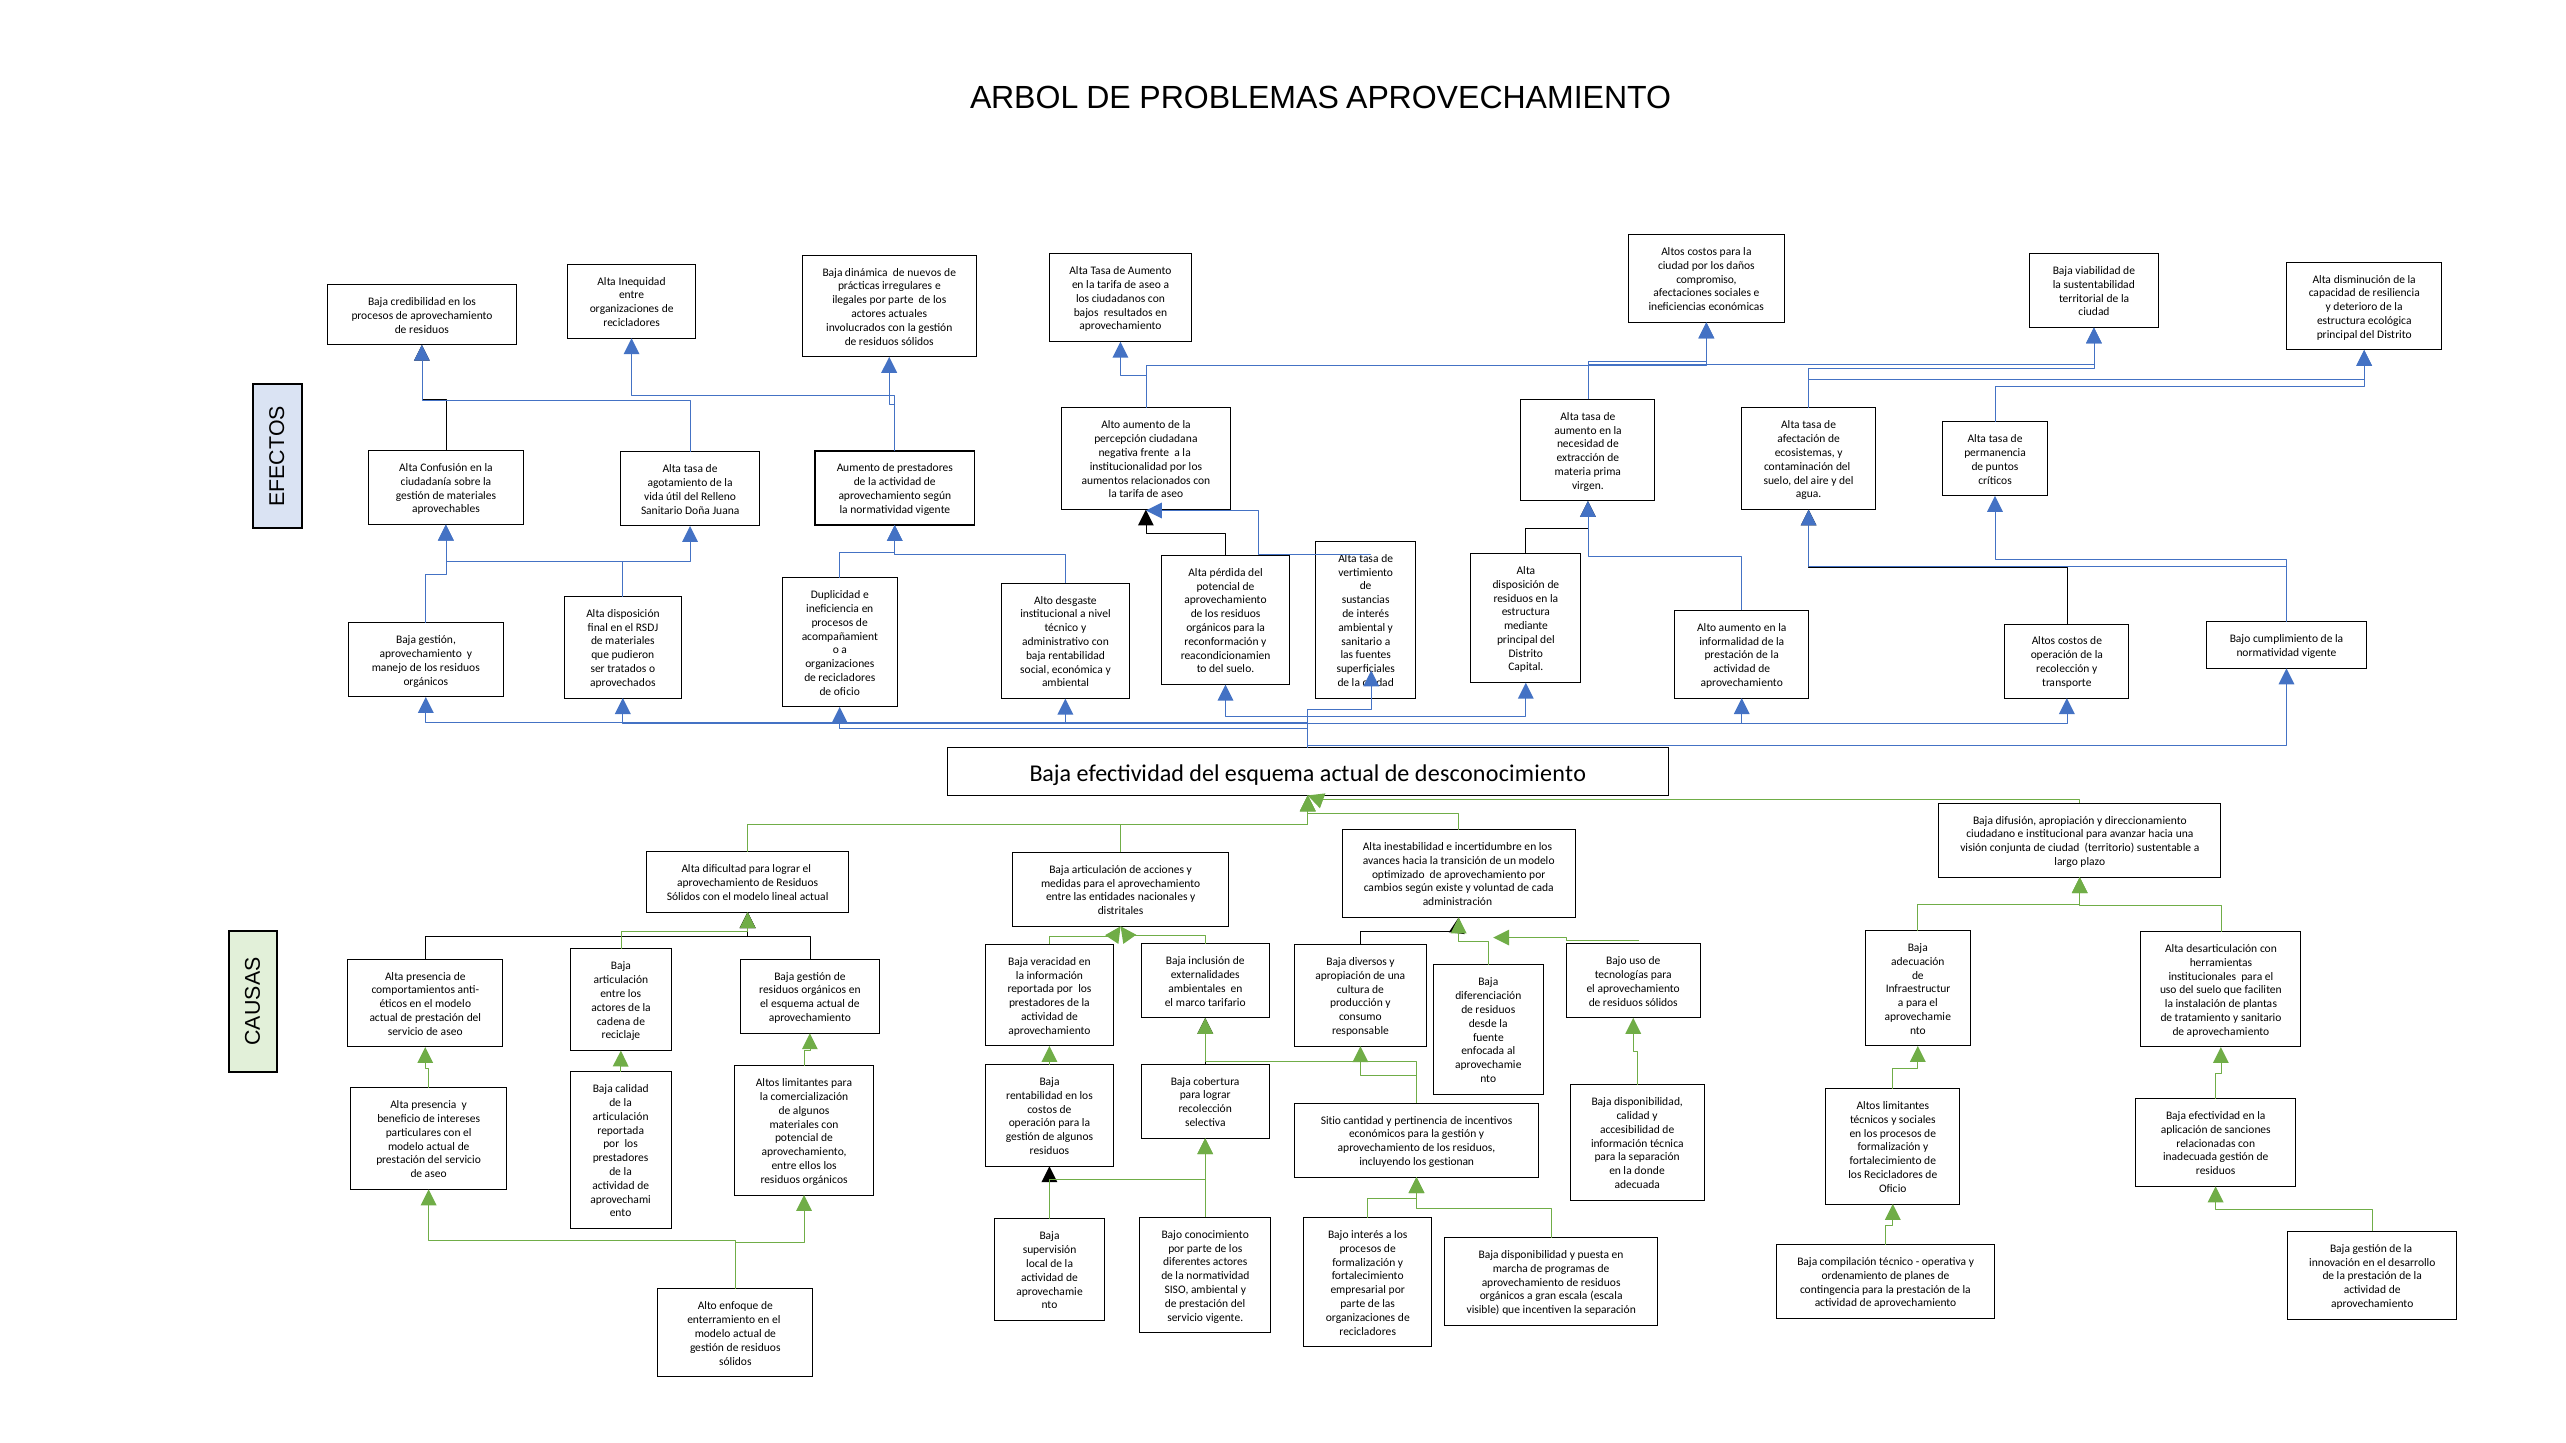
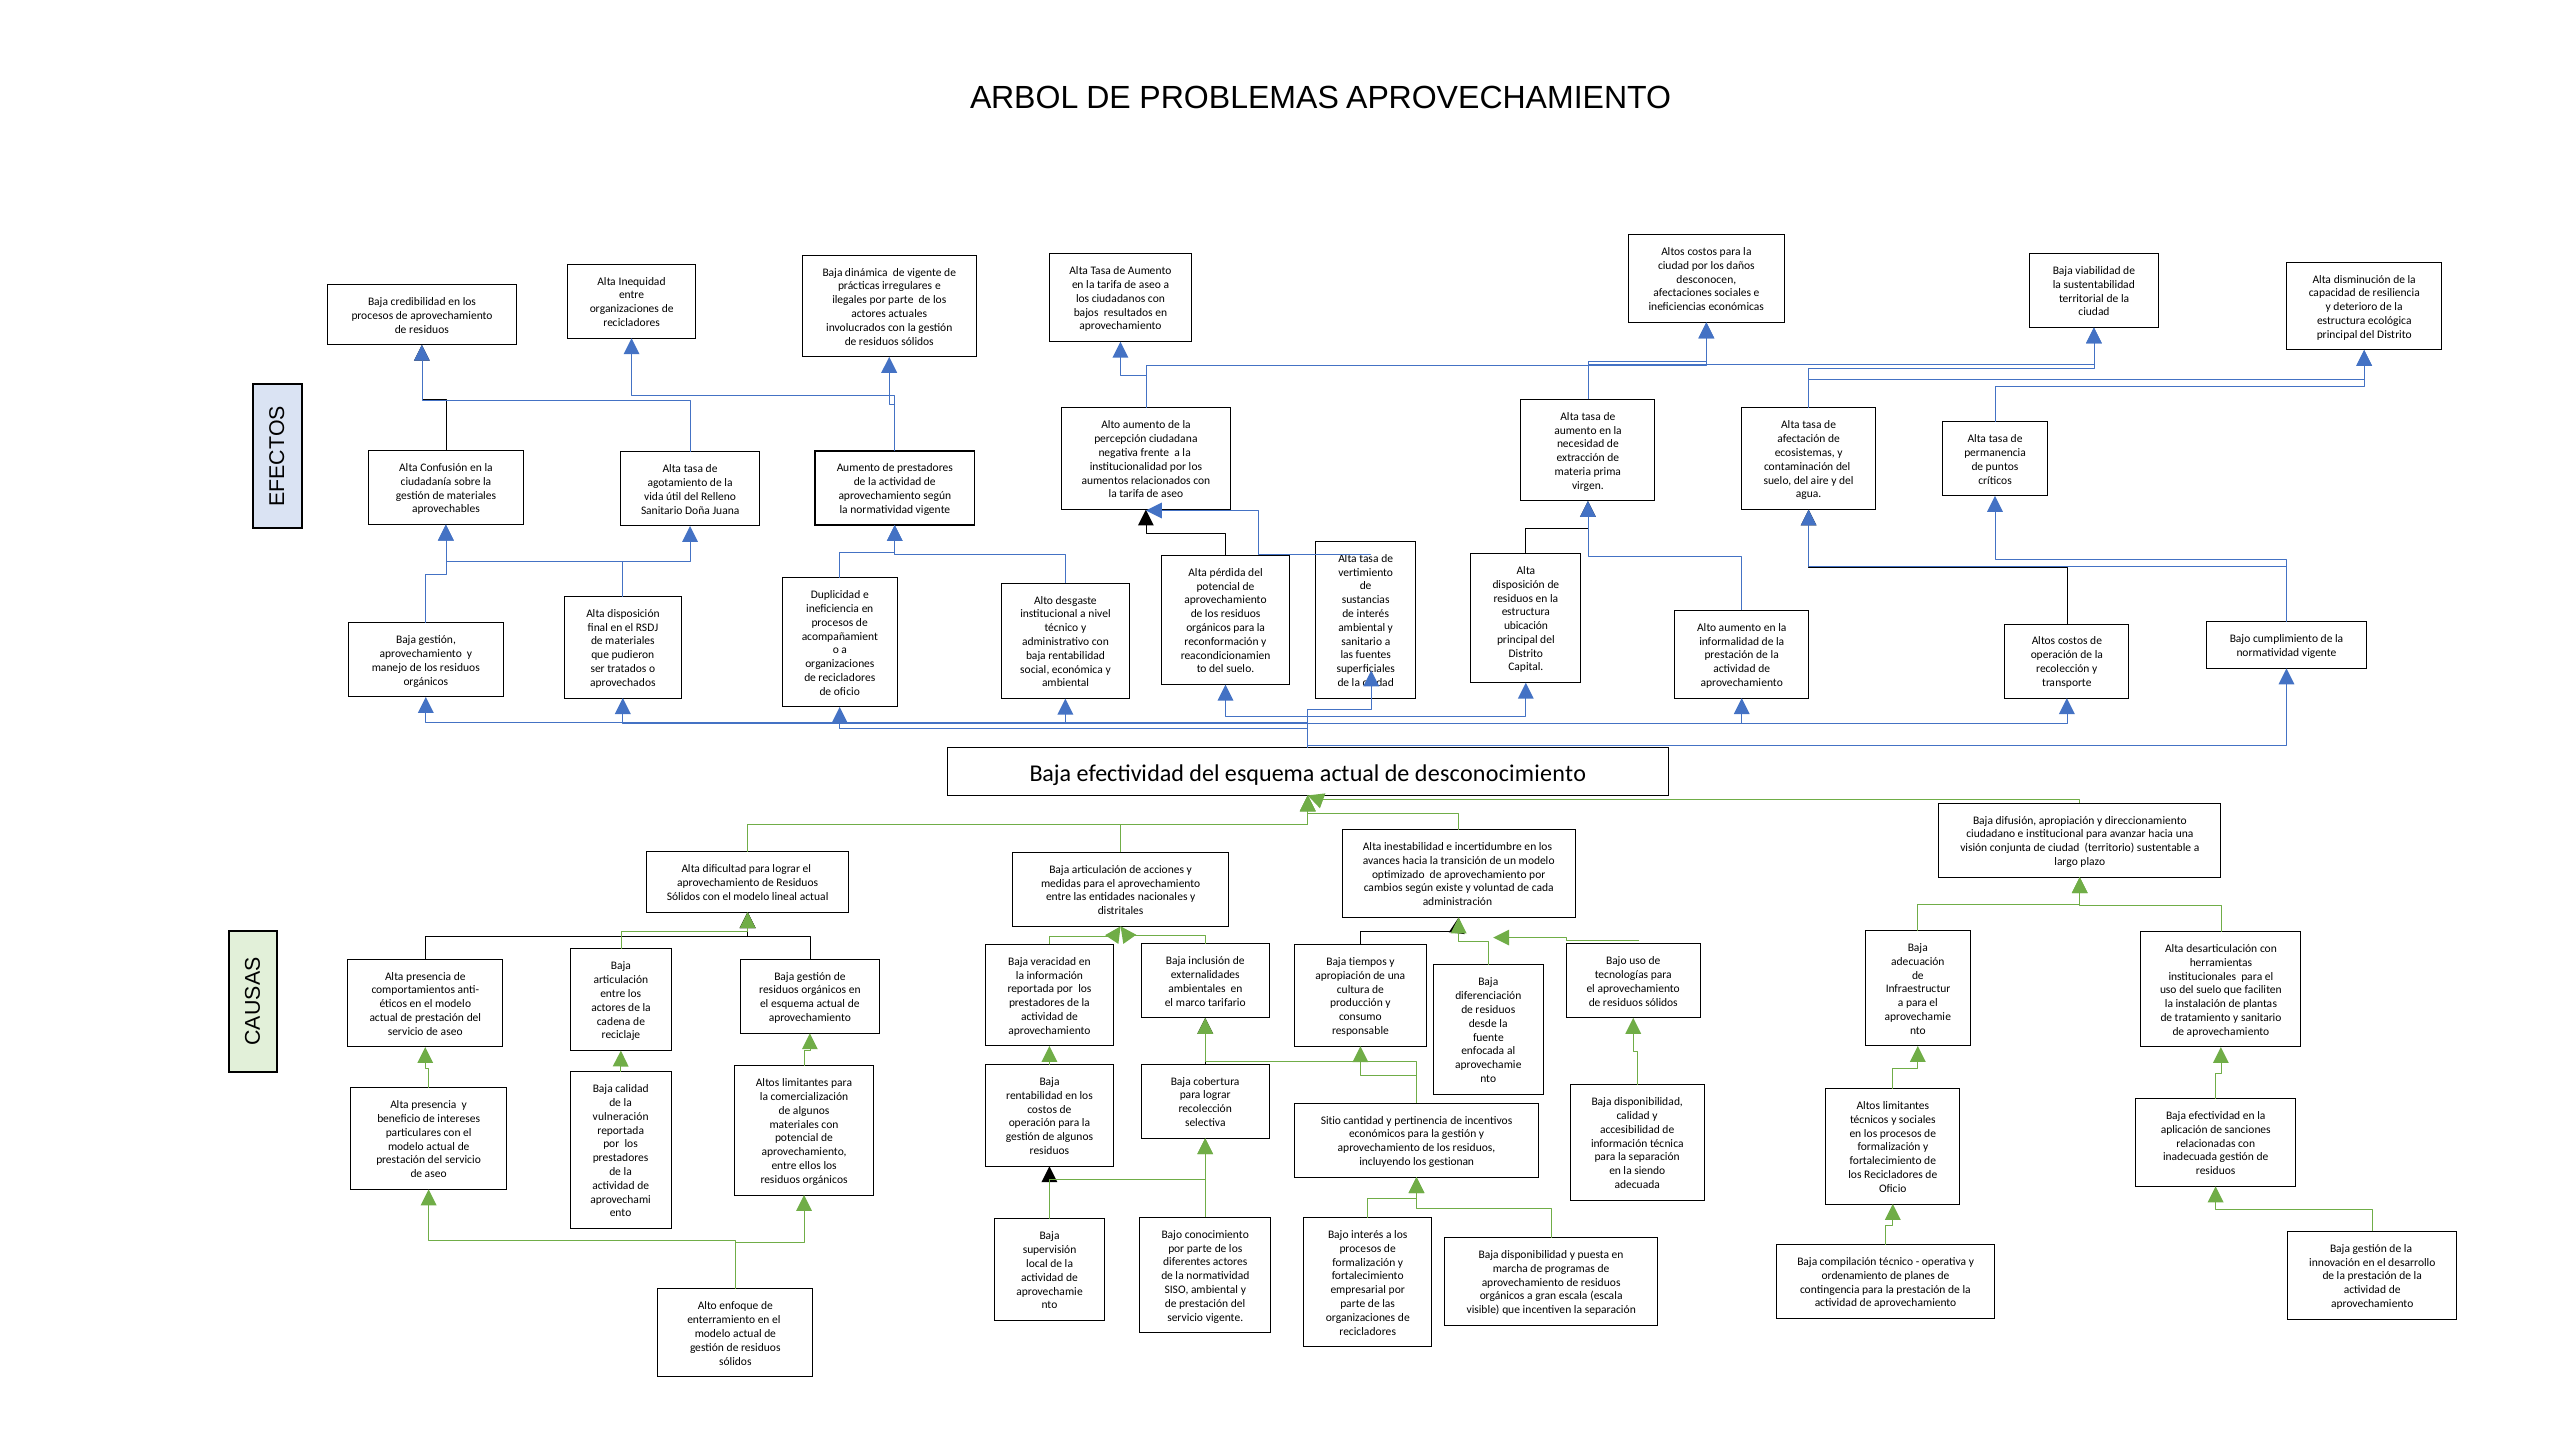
de nuevos: nuevos -> vigente
compromiso: compromiso -> desconocen
mediante: mediante -> ubicación
diversos: diversos -> tiempos
articulación at (621, 1117): articulación -> vulneración
donde: donde -> siendo
